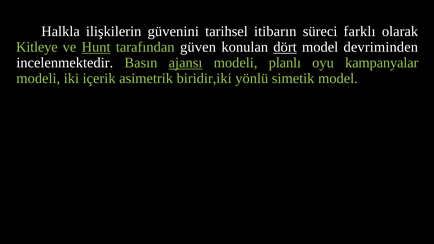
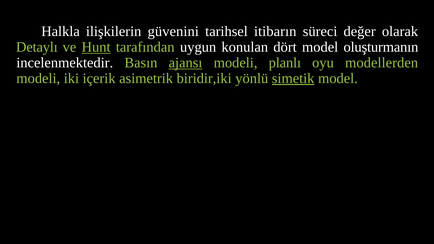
farklı: farklı -> değer
Kitleye: Kitleye -> Detaylı
güven: güven -> uygun
dört underline: present -> none
devriminden: devriminden -> oluşturmanın
kampanyalar: kampanyalar -> modellerden
simetik underline: none -> present
